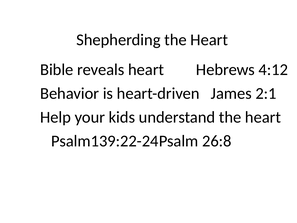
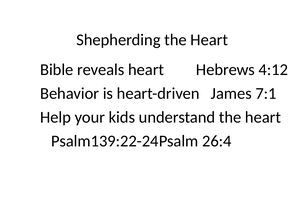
2:1: 2:1 -> 7:1
26:8: 26:8 -> 26:4
